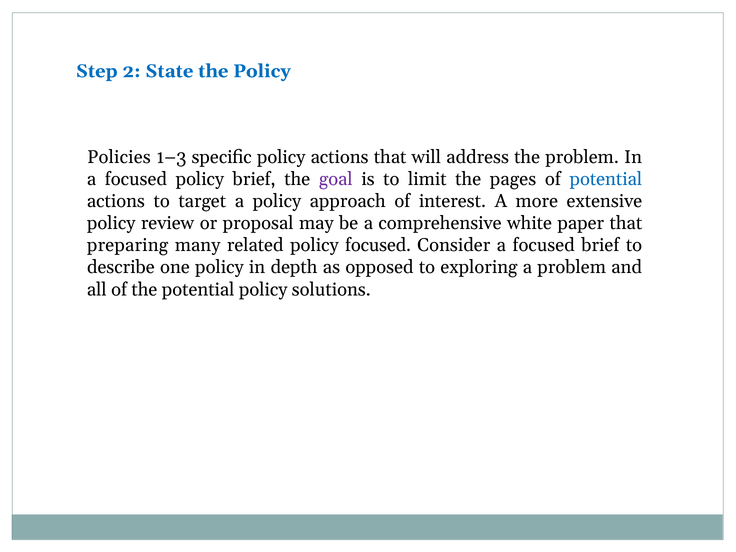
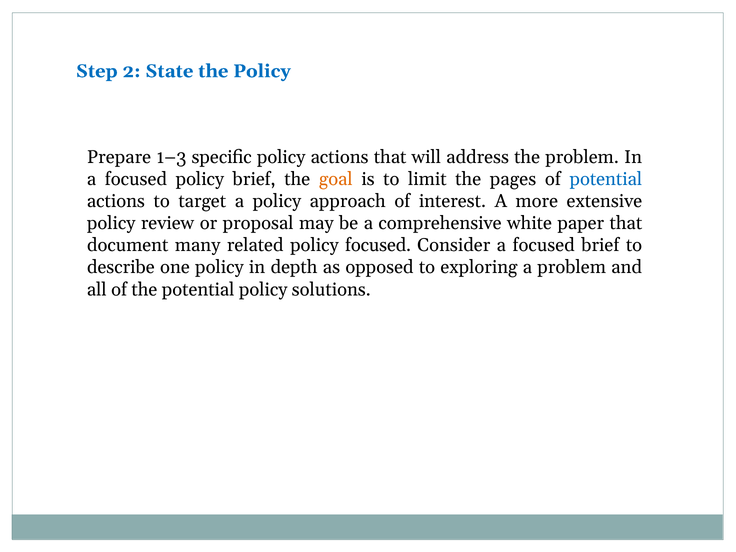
Policies: Policies -> Prepare
goal colour: purple -> orange
preparing: preparing -> document
